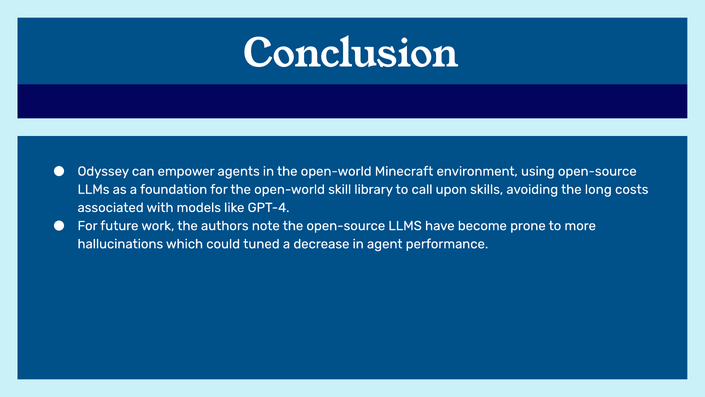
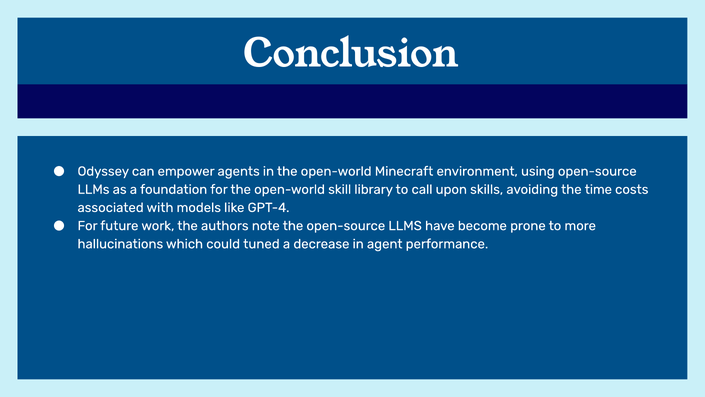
long: long -> time
